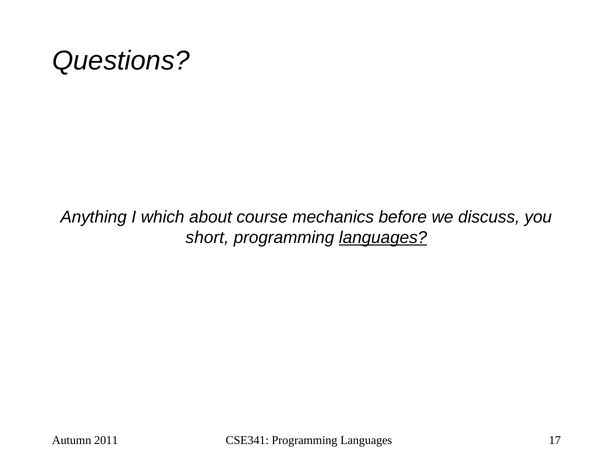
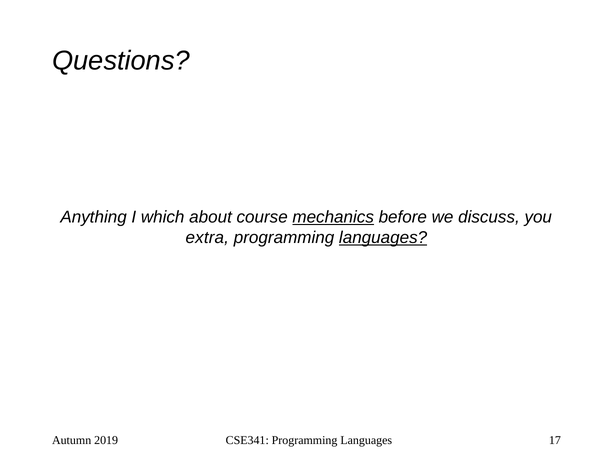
mechanics underline: none -> present
short: short -> extra
2011: 2011 -> 2019
